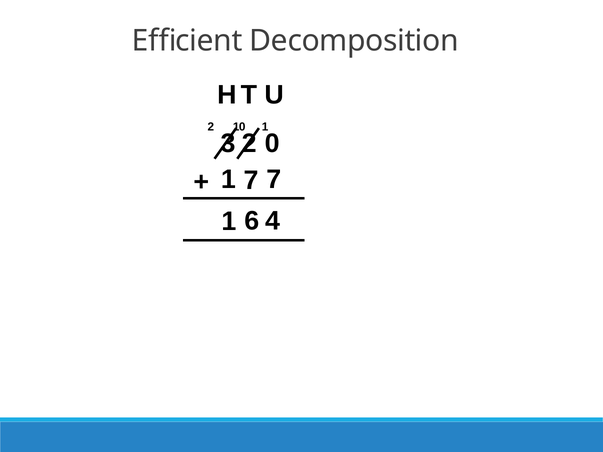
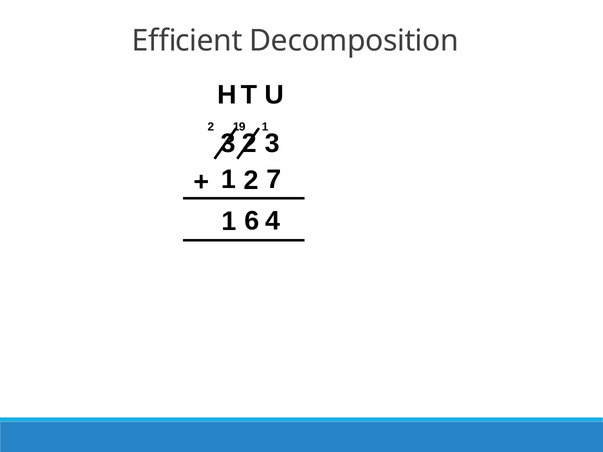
2 0: 0 -> 9
0 at (272, 144): 0 -> 3
1 7: 7 -> 2
